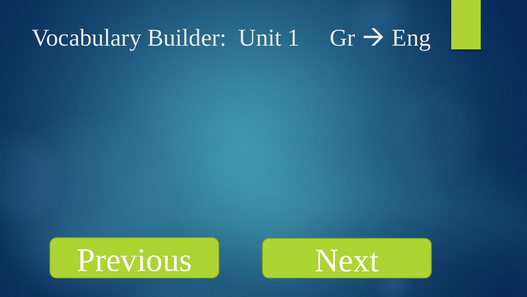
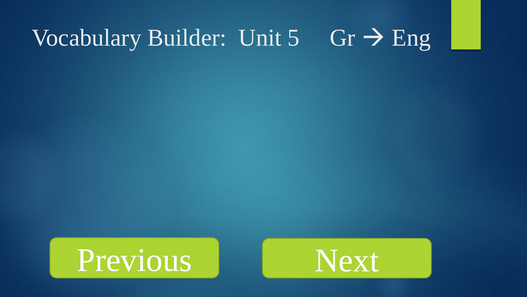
1: 1 -> 5
